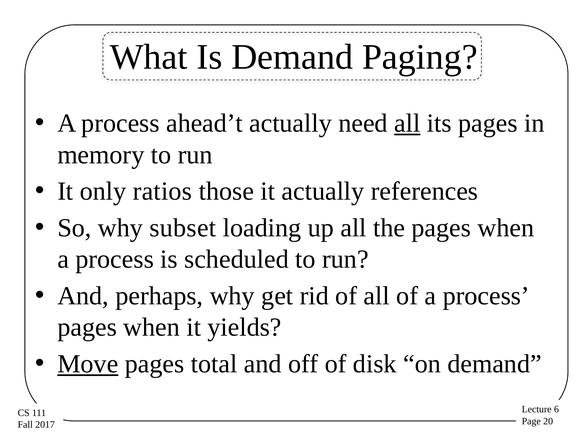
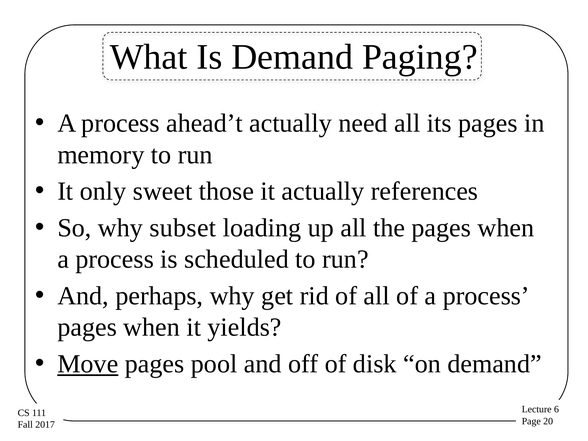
all at (407, 123) underline: present -> none
ratios: ratios -> sweet
total: total -> pool
